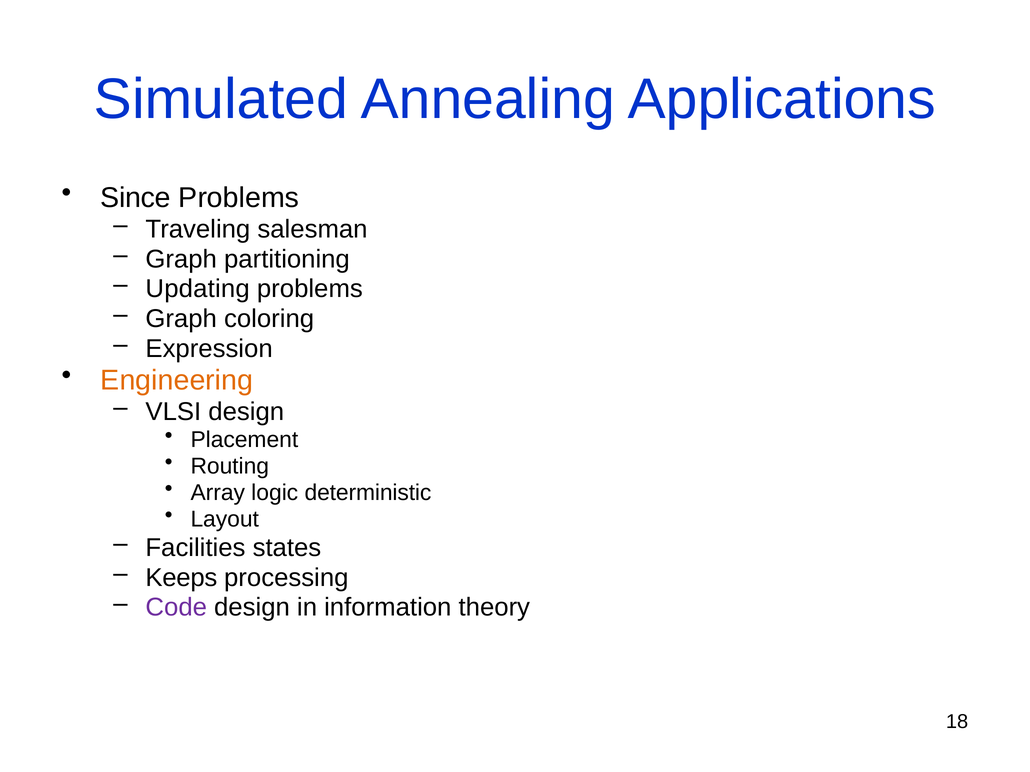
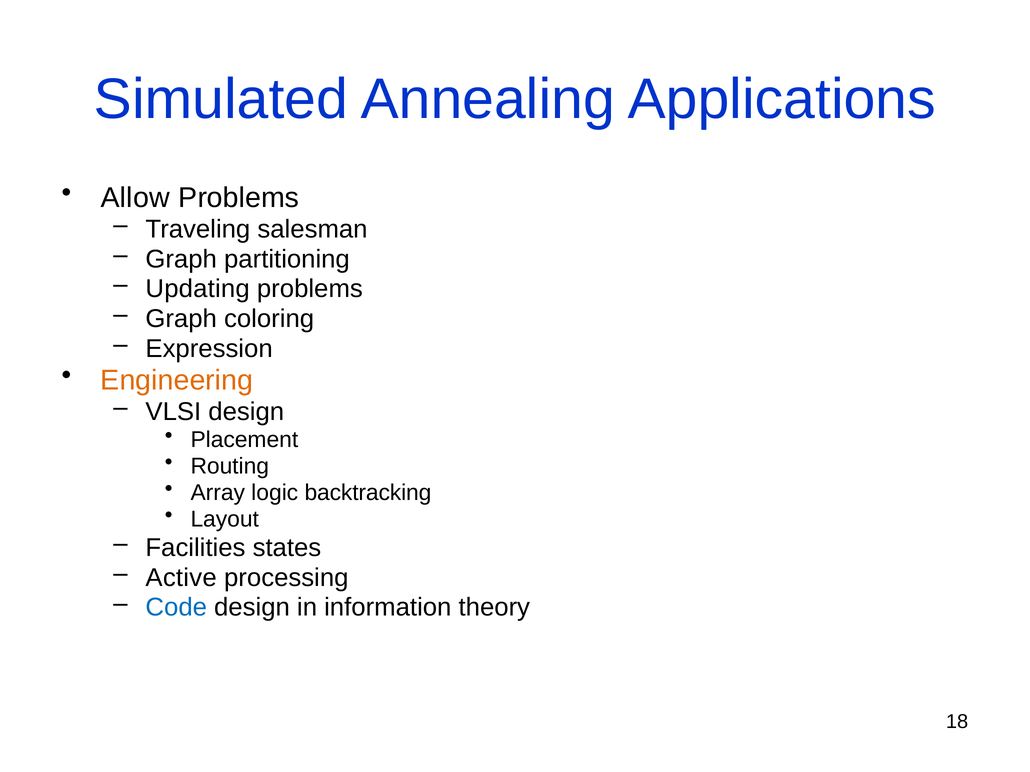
Since: Since -> Allow
deterministic: deterministic -> backtracking
Keeps: Keeps -> Active
Code colour: purple -> blue
